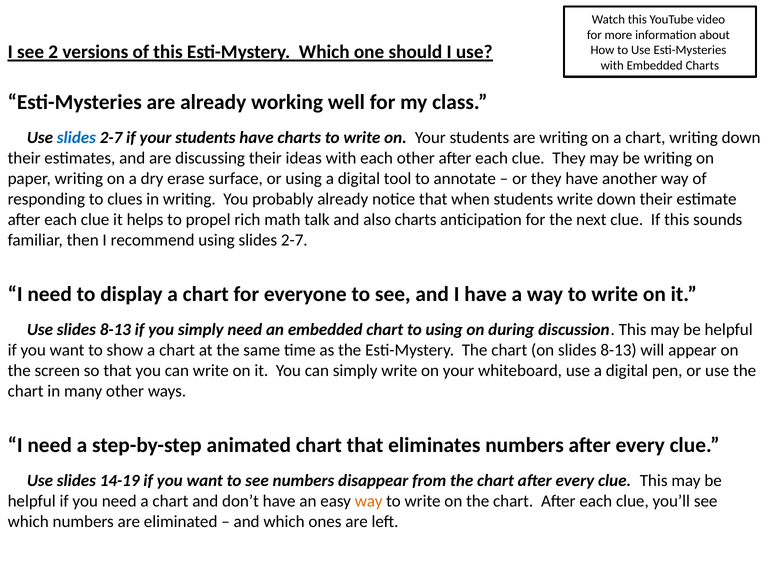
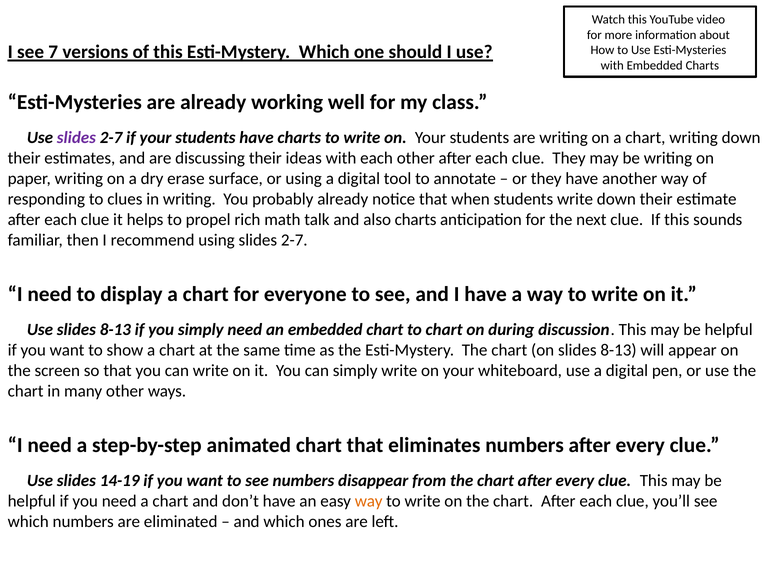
2: 2 -> 7
slides at (76, 138) colour: blue -> purple
to using: using -> chart
